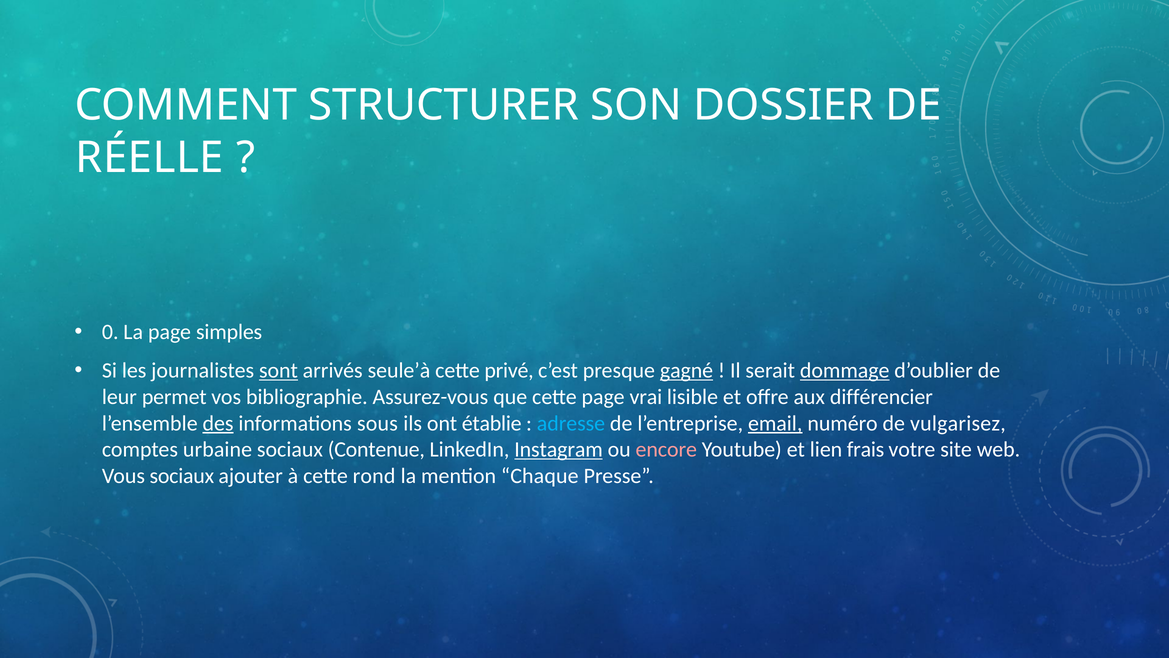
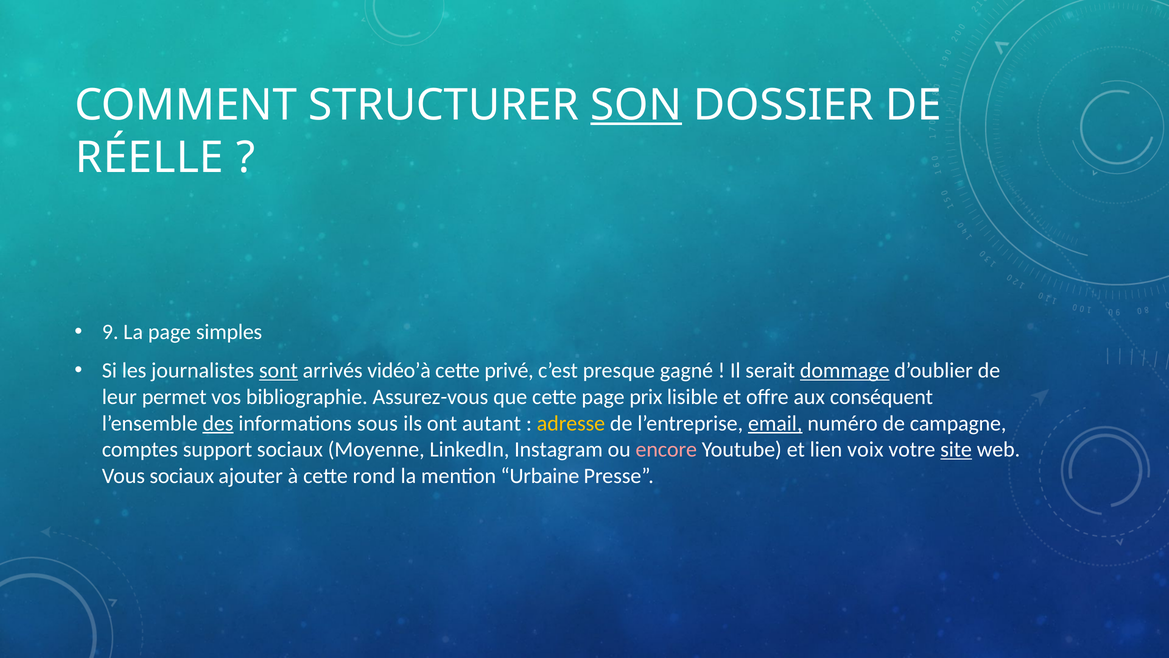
SON underline: none -> present
0: 0 -> 9
seule’à: seule’à -> vidéo’à
gagné underline: present -> none
vrai: vrai -> prix
différencier: différencier -> conséquent
établie: établie -> autant
adresse colour: light blue -> yellow
vulgarisez: vulgarisez -> campagne
urbaine: urbaine -> support
Contenue: Contenue -> Moyenne
Instagram underline: present -> none
frais: frais -> voix
site underline: none -> present
Chaque: Chaque -> Urbaine
